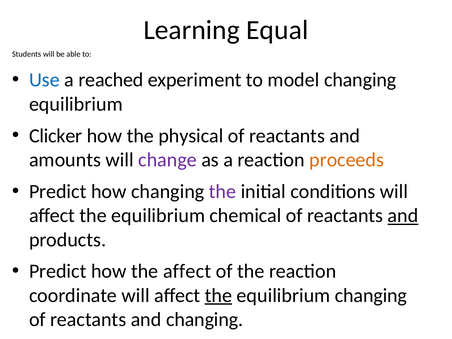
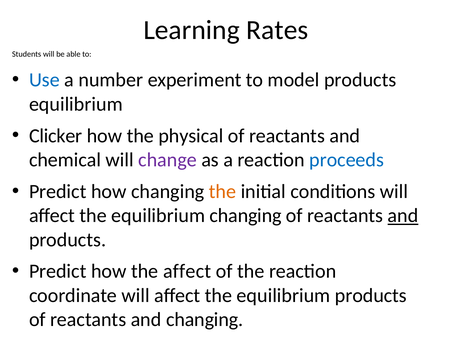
Equal: Equal -> Rates
reached: reached -> number
model changing: changing -> products
amounts: amounts -> chemical
proceeds colour: orange -> blue
the at (223, 191) colour: purple -> orange
equilibrium chemical: chemical -> changing
the at (218, 295) underline: present -> none
equilibrium changing: changing -> products
